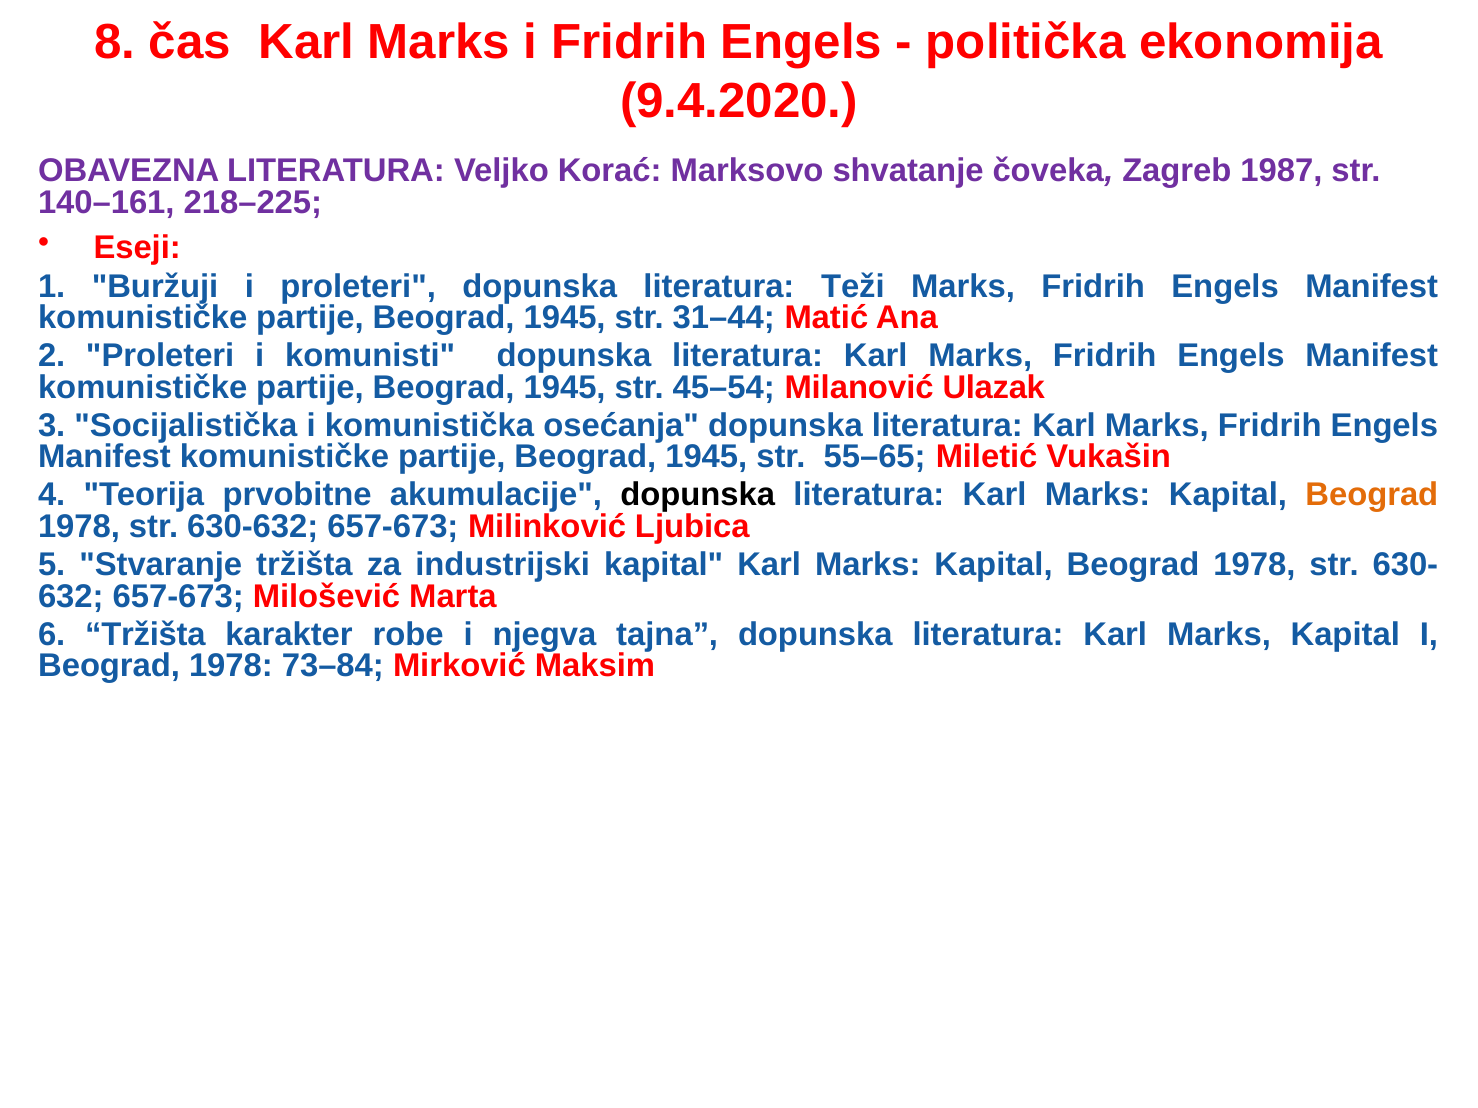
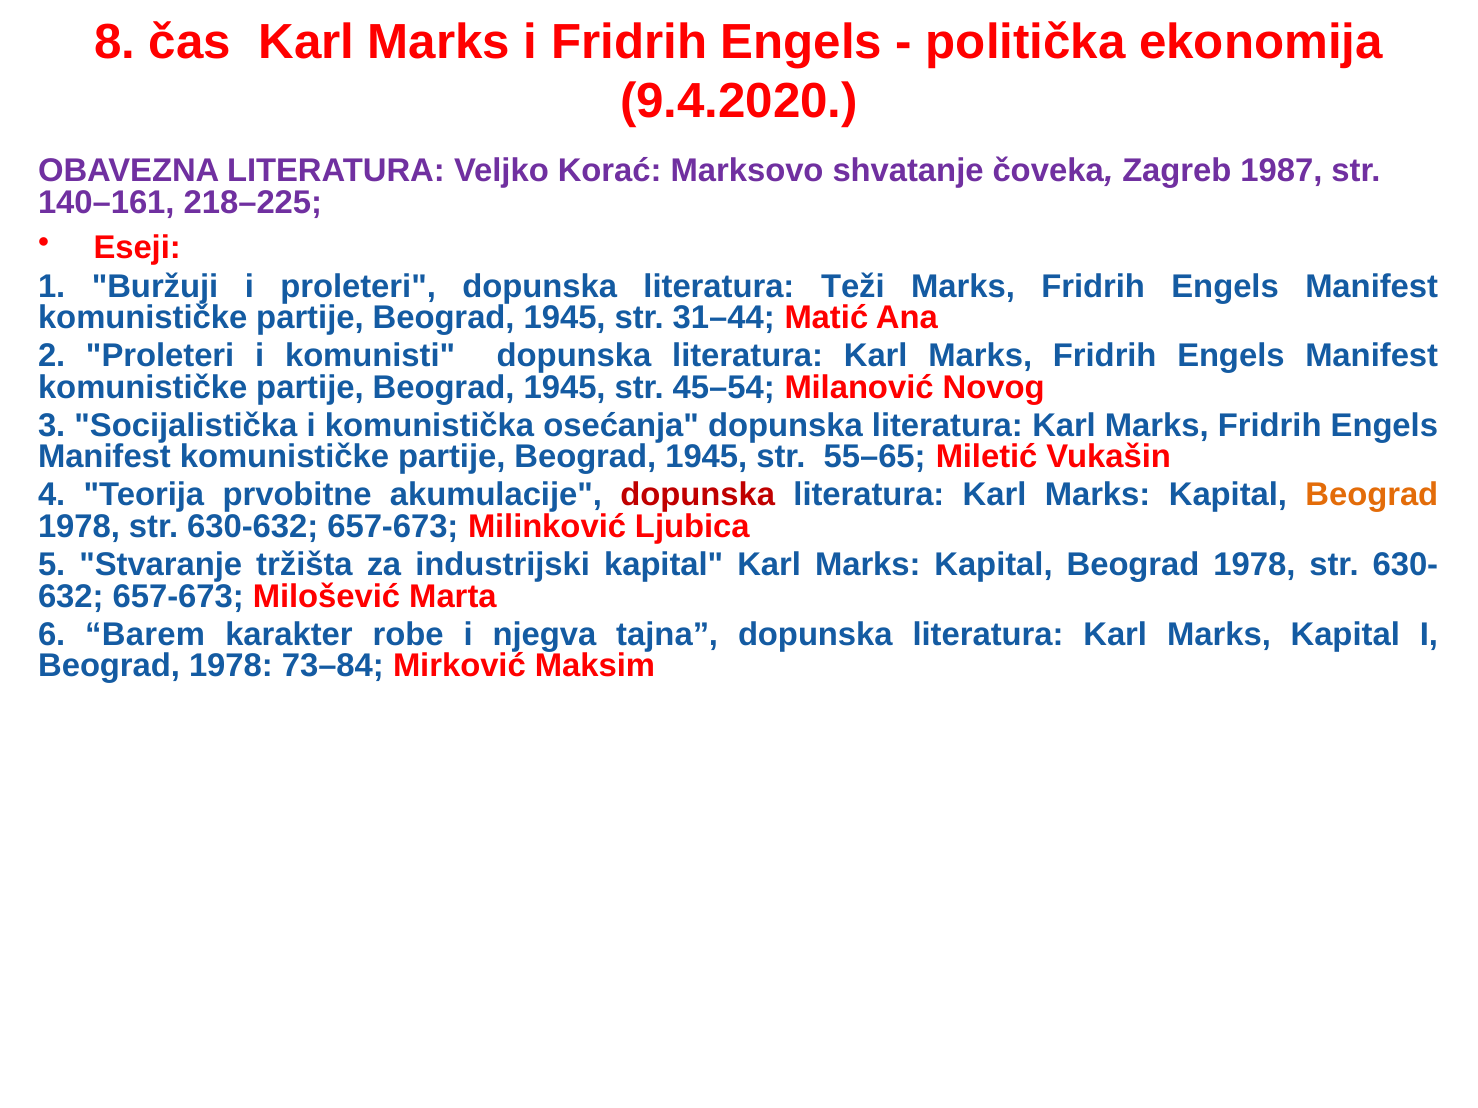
Ulazak: Ulazak -> Novog
dopunska at (698, 495) colour: black -> red
6 Tržišta: Tržišta -> Barem
